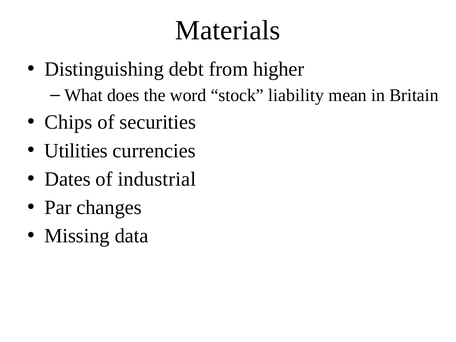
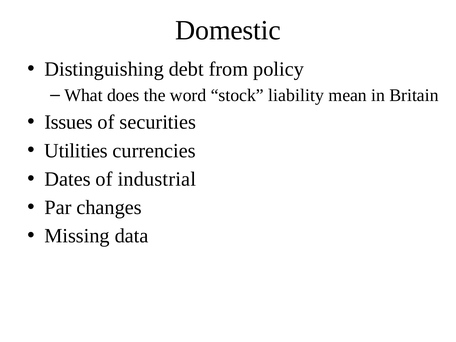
Materials: Materials -> Domestic
higher: higher -> policy
Chips: Chips -> Issues
